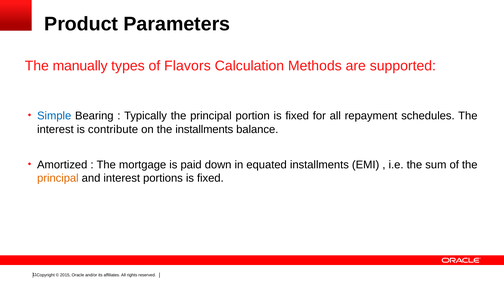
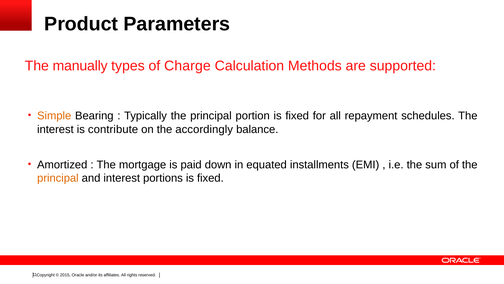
Flavors: Flavors -> Charge
Simple colour: blue -> orange
the installments: installments -> accordingly
